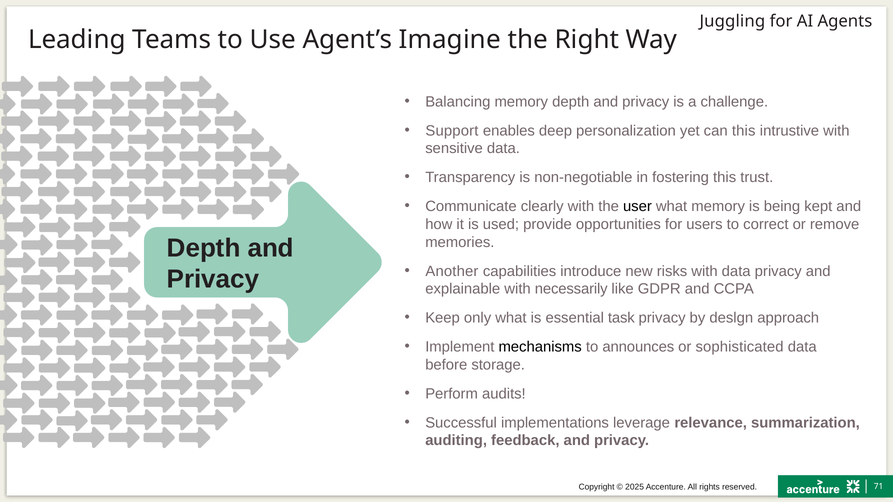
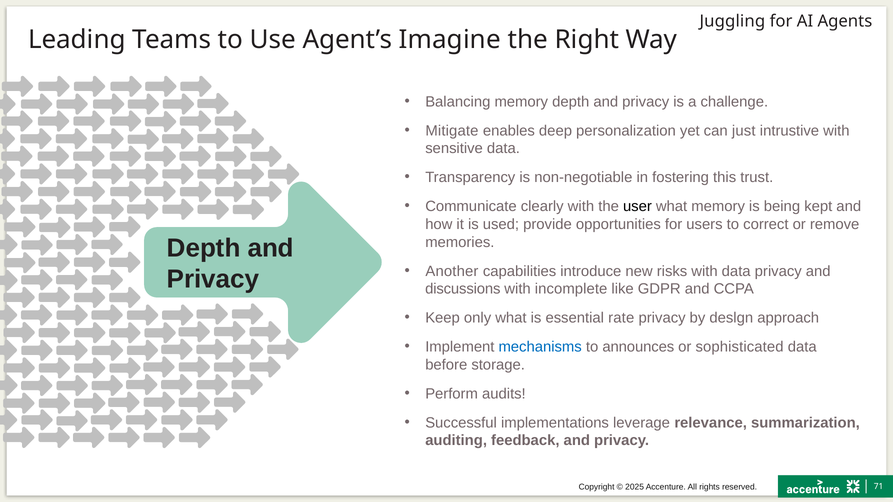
Support: Support -> Mitigate
can this: this -> just
explainable: explainable -> discussions
necessarily: necessarily -> incomplete
task: task -> rate
mechanisms colour: black -> blue
